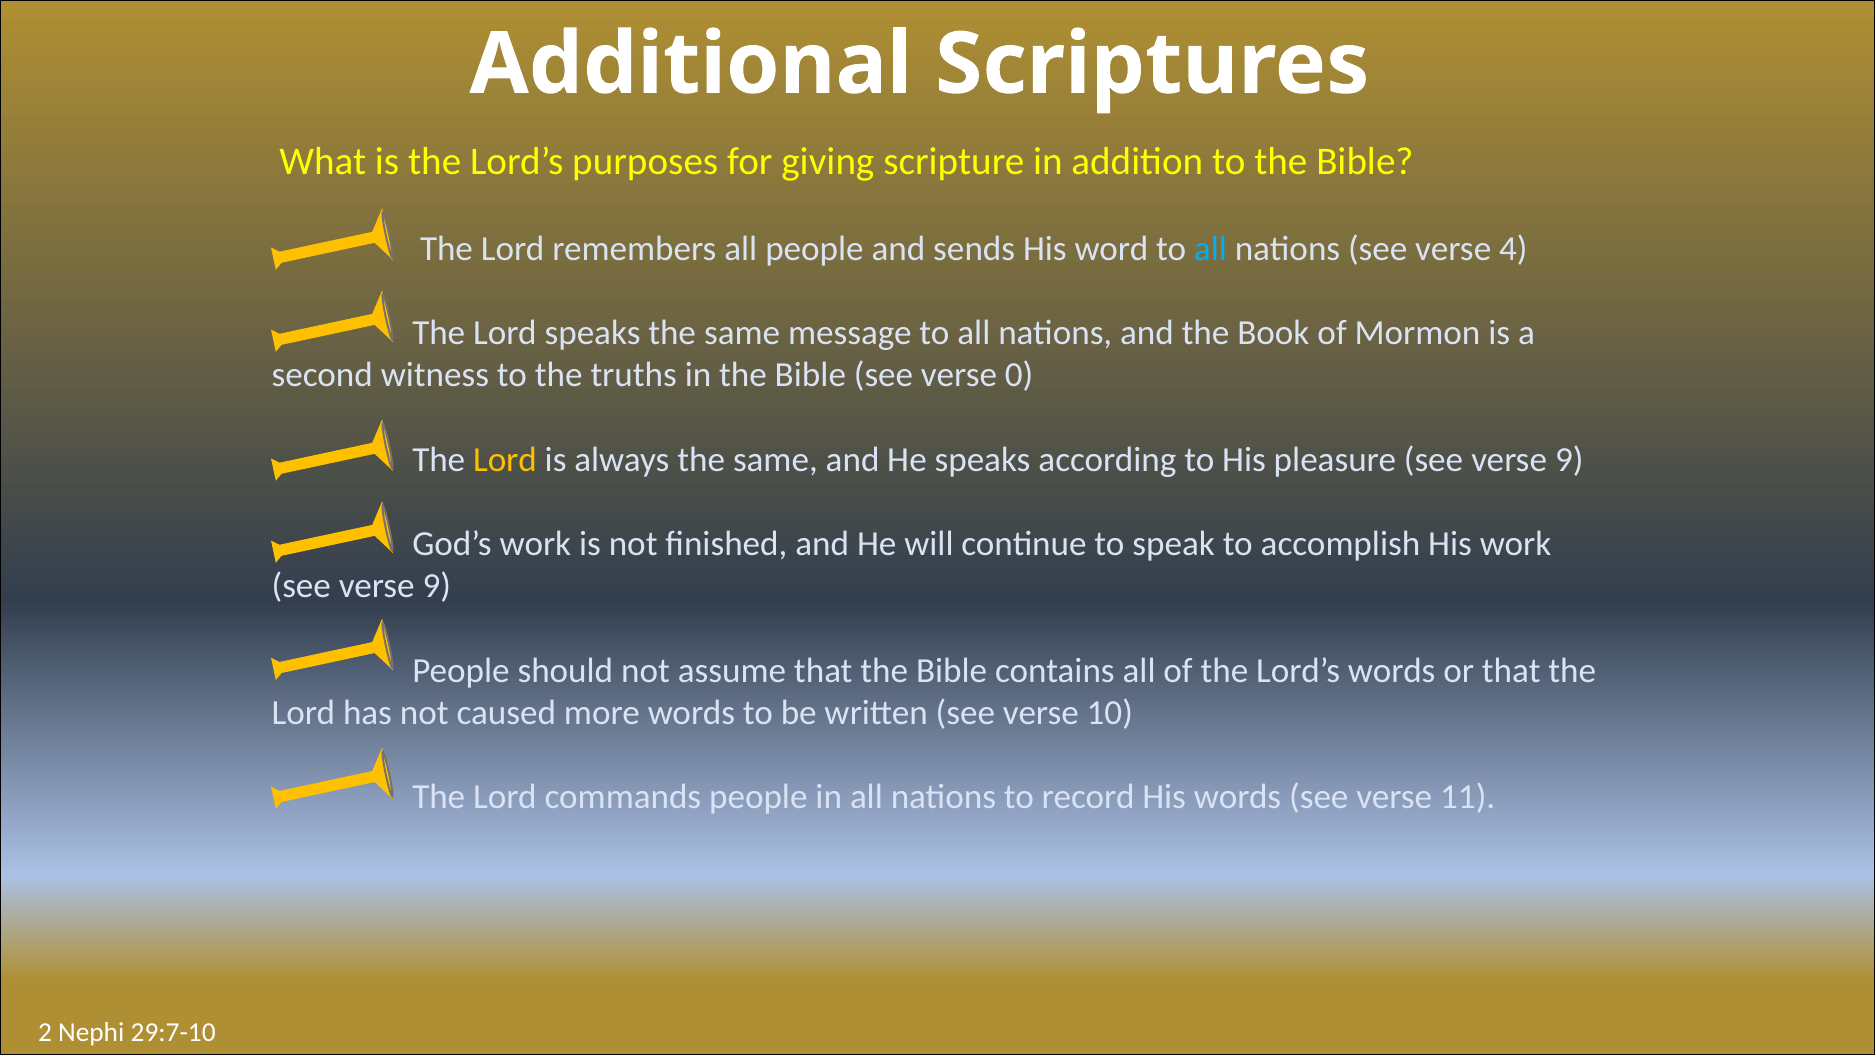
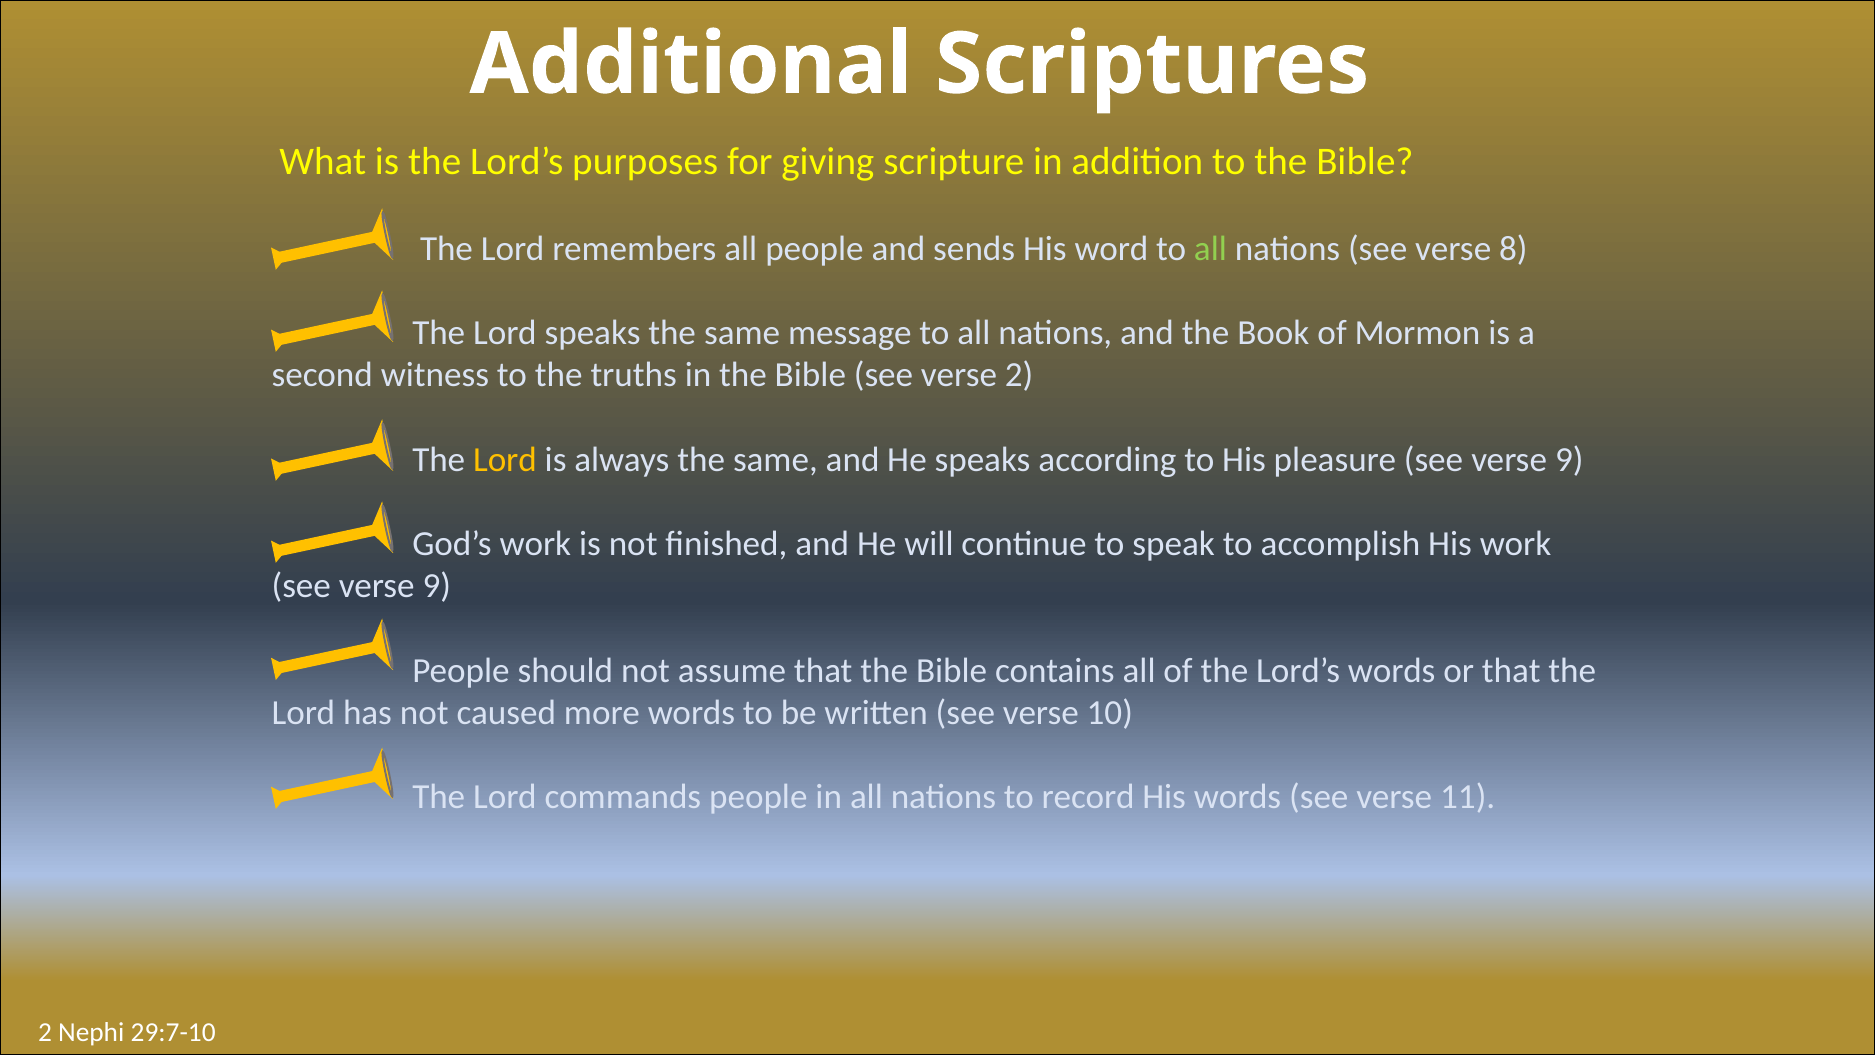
all at (1210, 248) colour: light blue -> light green
4: 4 -> 8
verse 0: 0 -> 2
